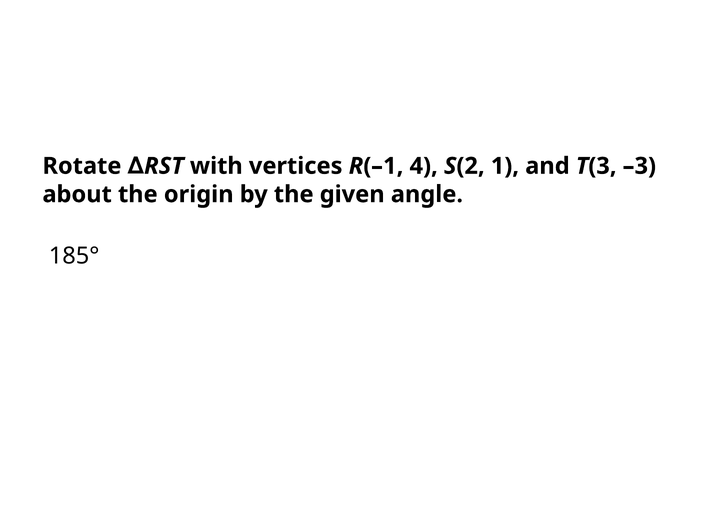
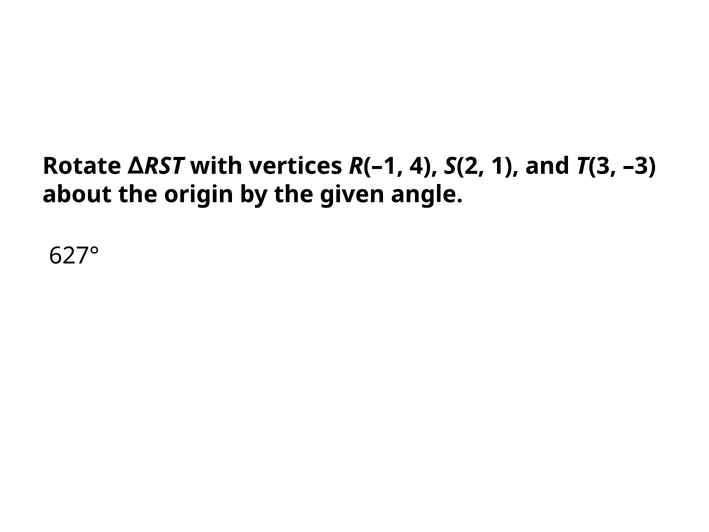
185°: 185° -> 627°
